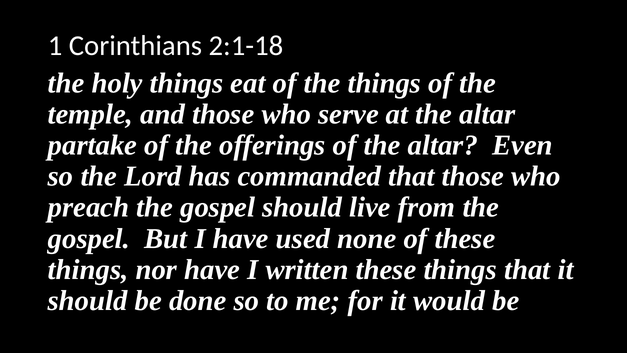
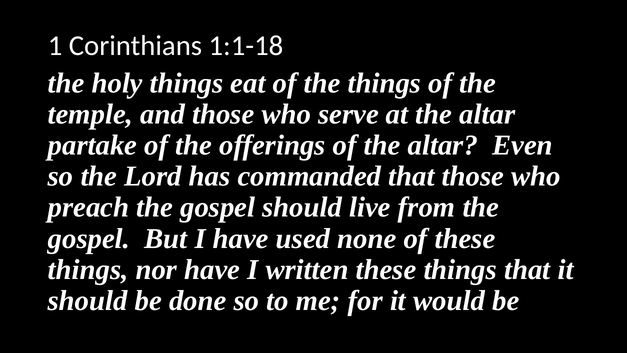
2:1-18: 2:1-18 -> 1:1-18
